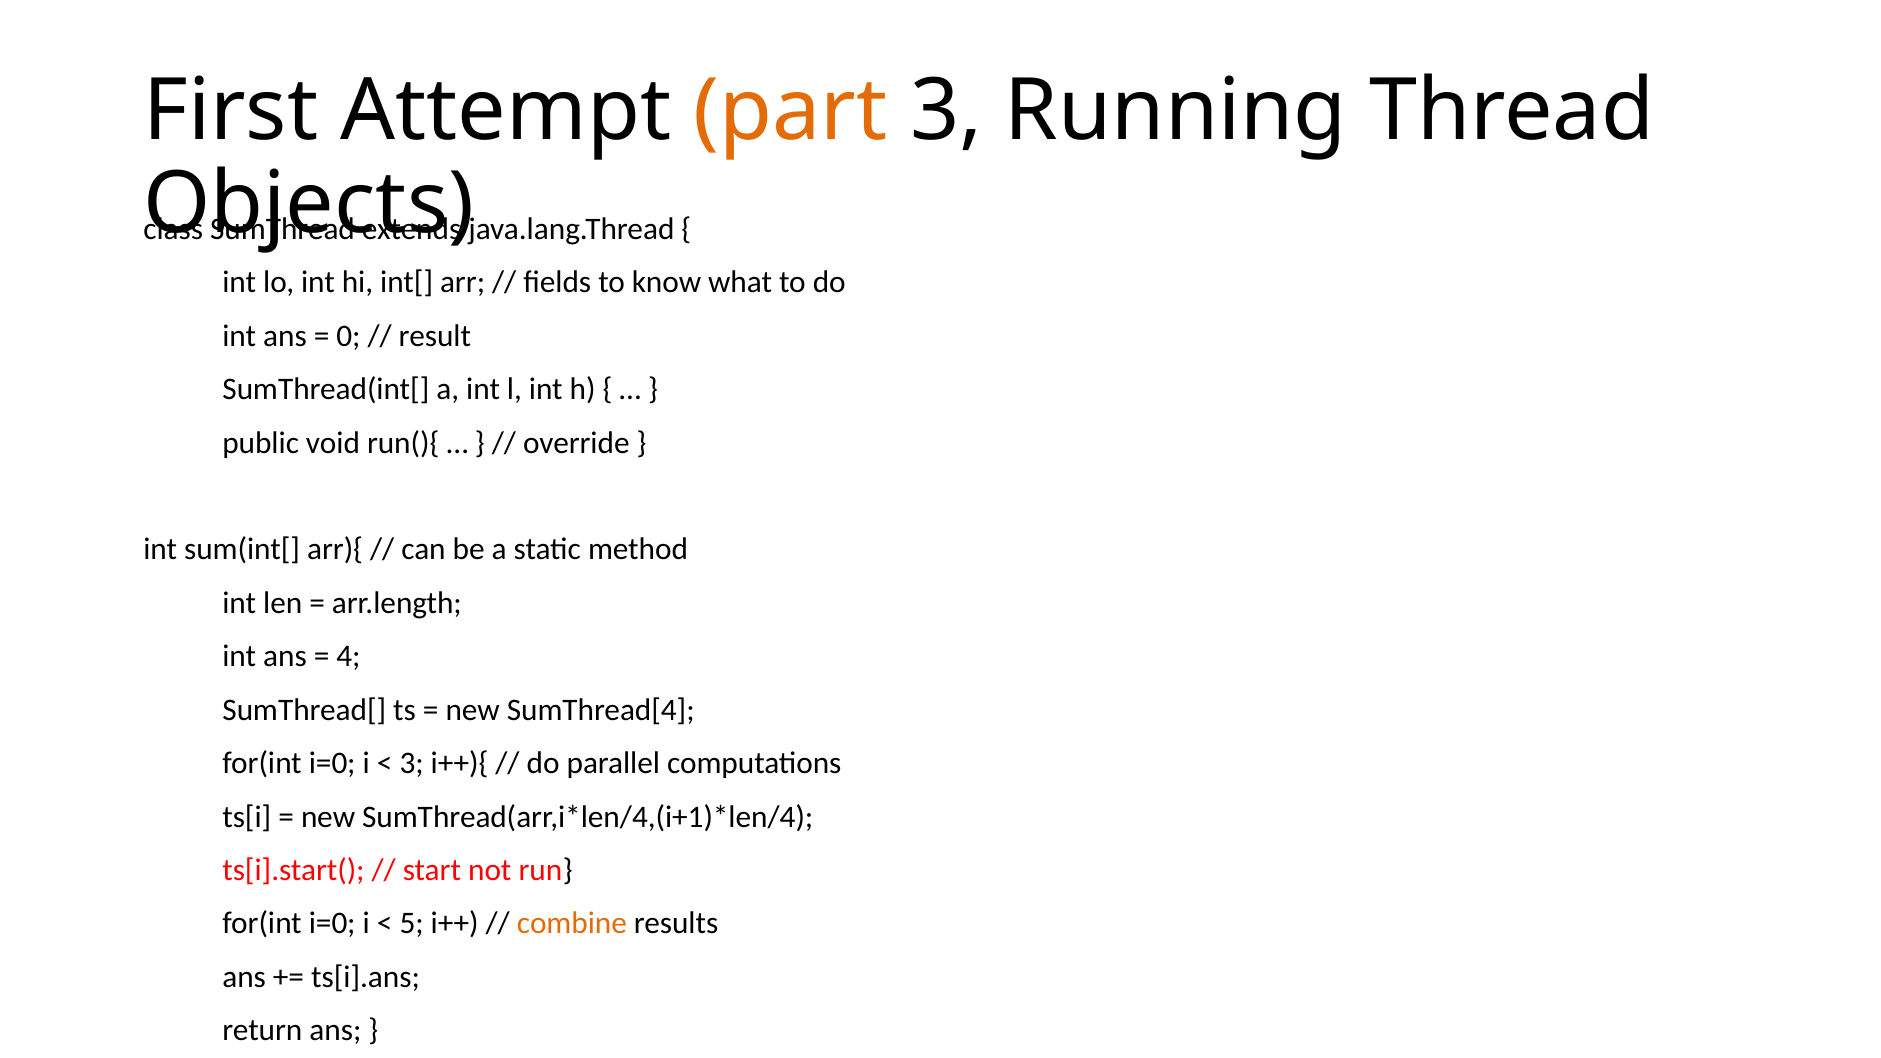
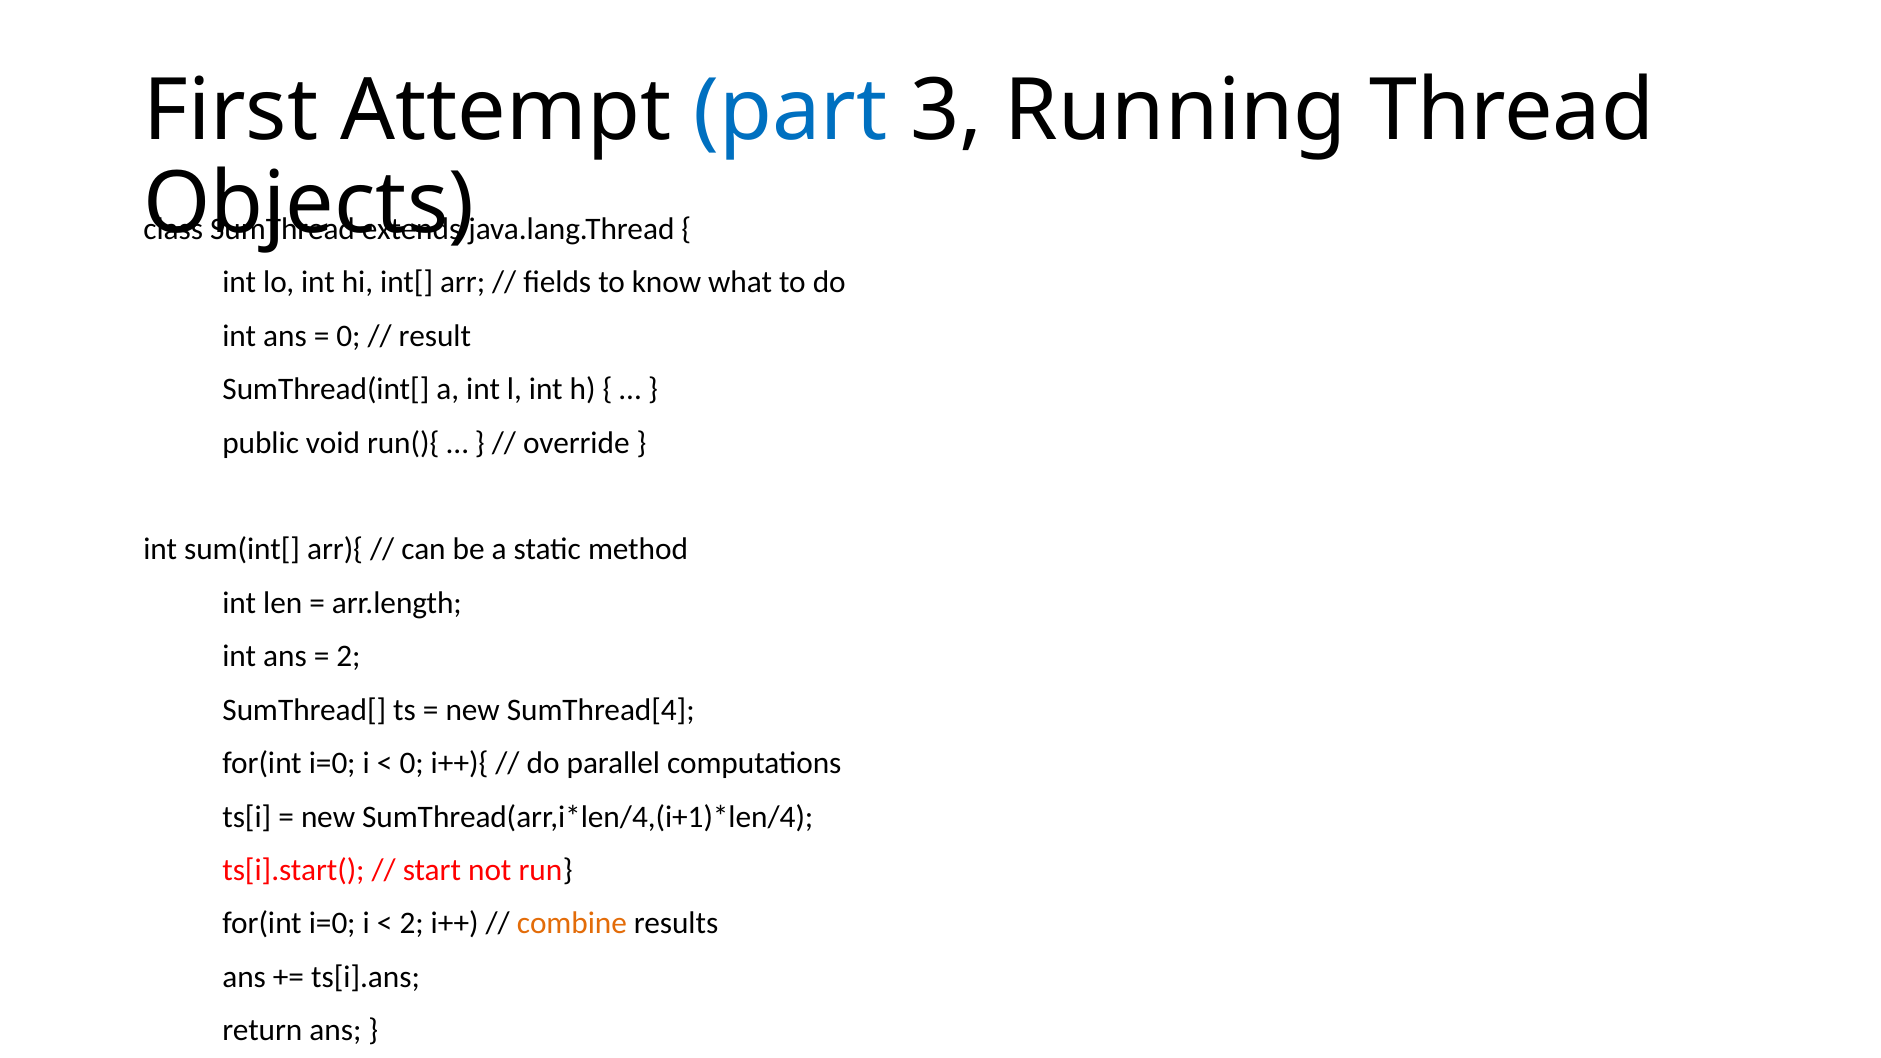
part colour: orange -> blue
4 at (348, 657): 4 -> 2
3 at (412, 763): 3 -> 0
5 at (412, 924): 5 -> 2
